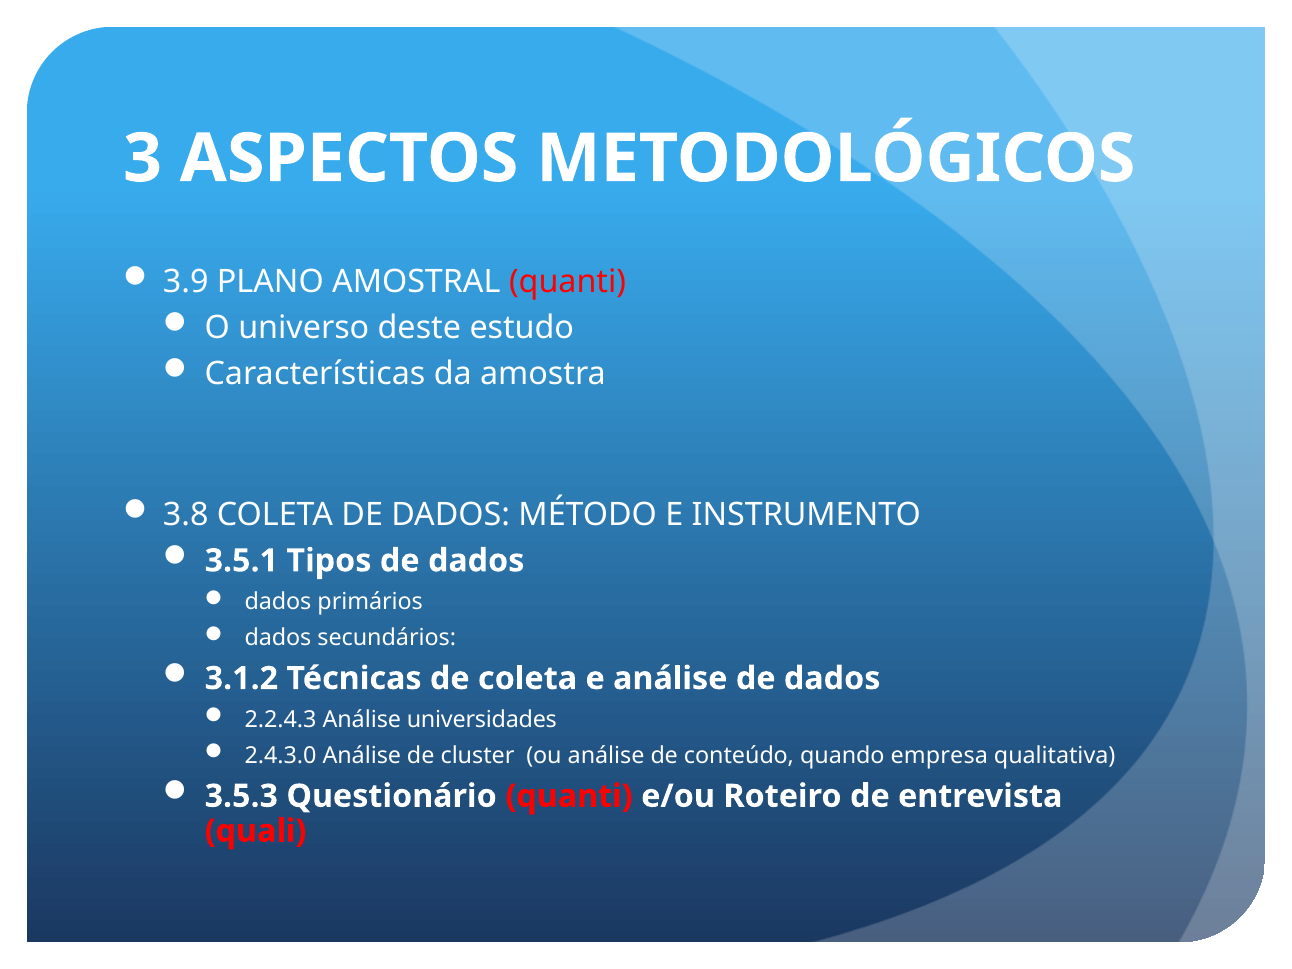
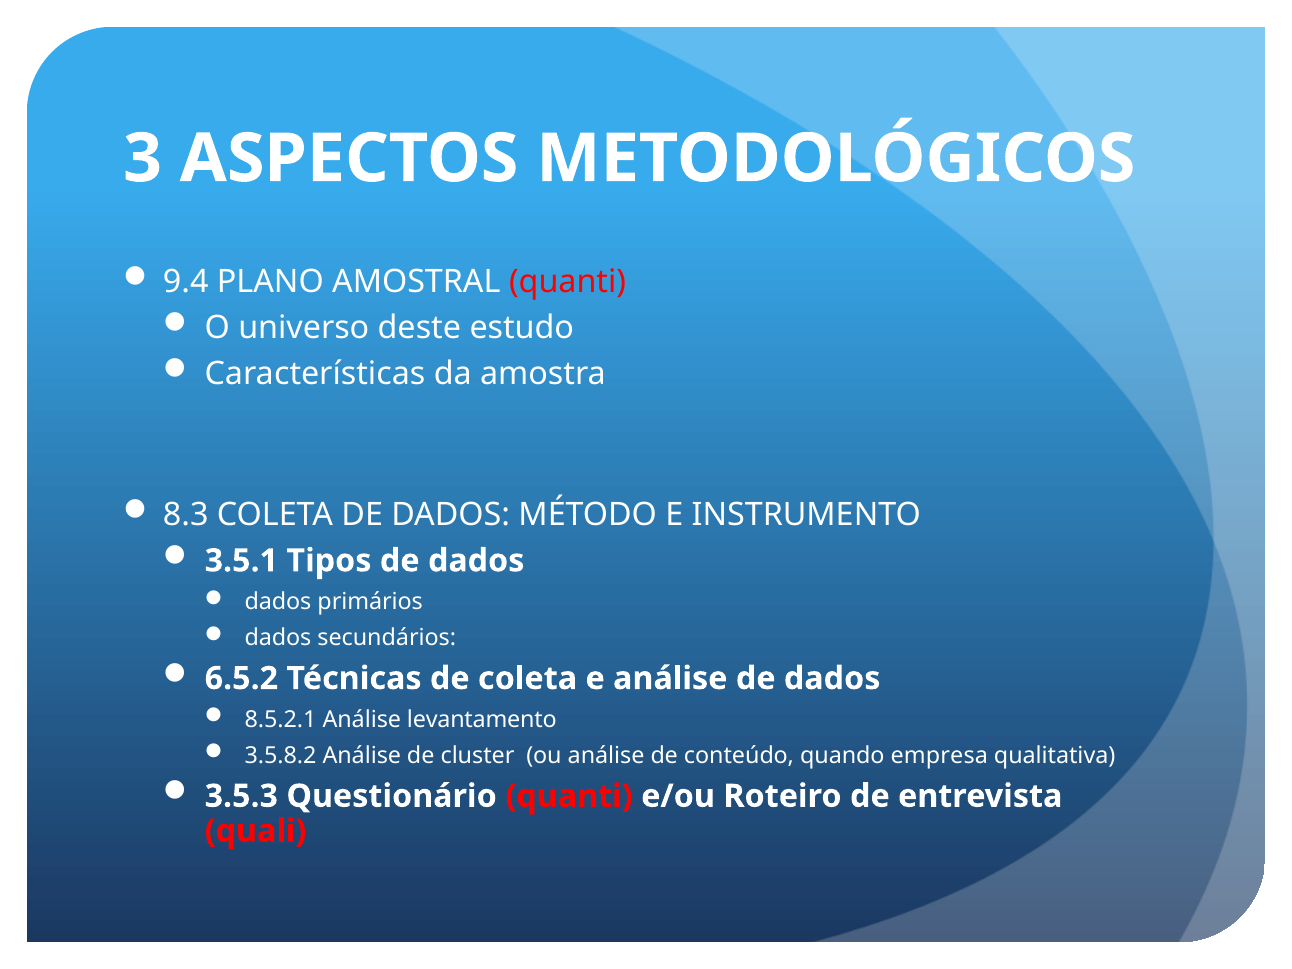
3.9: 3.9 -> 9.4
3.8: 3.8 -> 8.3
3.1.2: 3.1.2 -> 6.5.2
2.2.4.3: 2.2.4.3 -> 8.5.2.1
universidades: universidades -> levantamento
2.4.3.0: 2.4.3.0 -> 3.5.8.2
